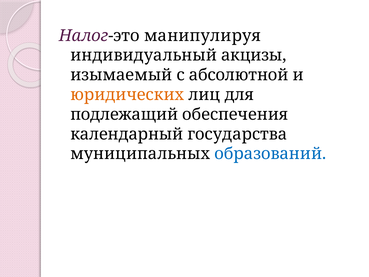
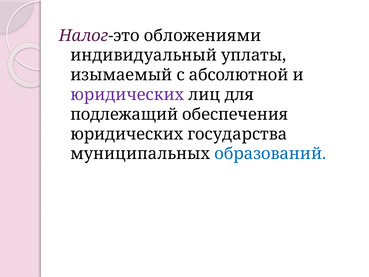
манипулируя: манипулируя -> обложениями
акцизы: акцизы -> уплаты
юридических at (127, 95) colour: orange -> purple
календарный at (127, 134): календарный -> юридических
